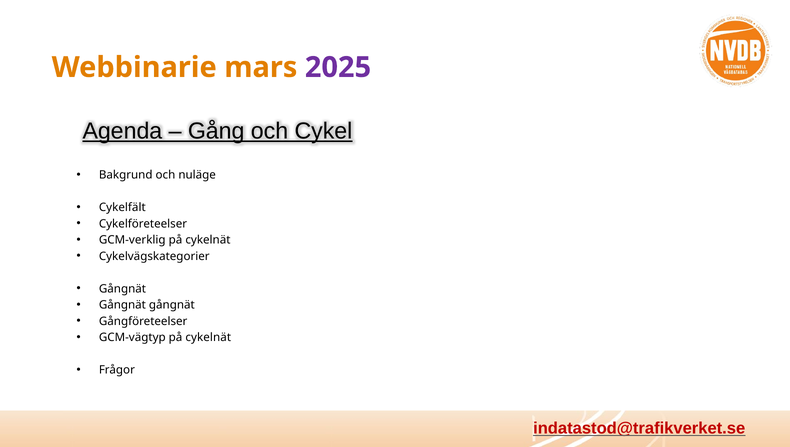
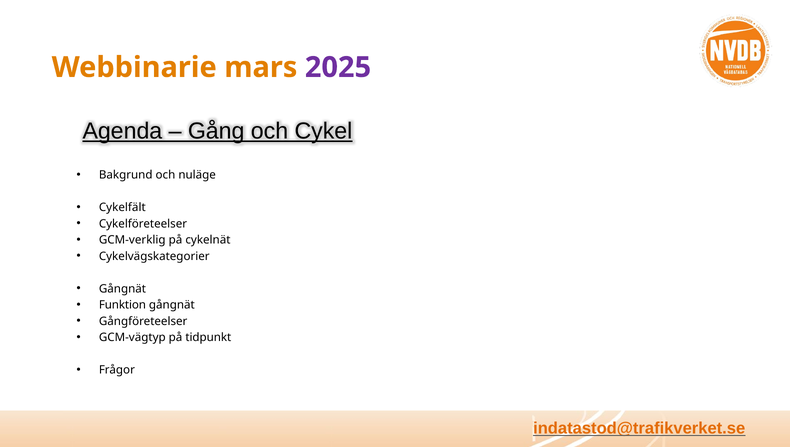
Gångnät at (122, 305): Gångnät -> Funktion
GCM-vägtyp på cykelnät: cykelnät -> tidpunkt
indatastod@trafikverket.se colour: red -> orange
